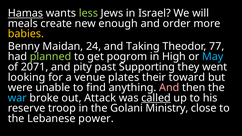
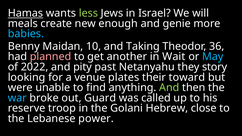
order: order -> genie
babies colour: yellow -> light blue
24: 24 -> 10
77: 77 -> 36
planned colour: light green -> pink
pogrom: pogrom -> another
High: High -> Wait
2071: 2071 -> 2022
Supporting: Supporting -> Netanyahu
went: went -> story
And at (169, 88) colour: pink -> light green
Attack: Attack -> Guard
called underline: present -> none
Ministry: Ministry -> Hebrew
